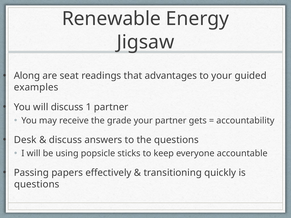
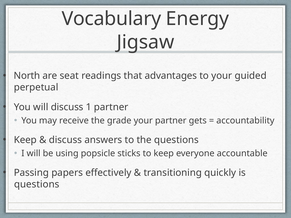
Renewable: Renewable -> Vocabulary
Along: Along -> North
examples: examples -> perpetual
Desk at (25, 140): Desk -> Keep
